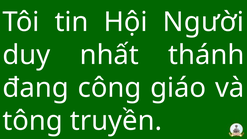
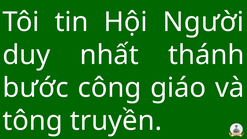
đang: đang -> bước
